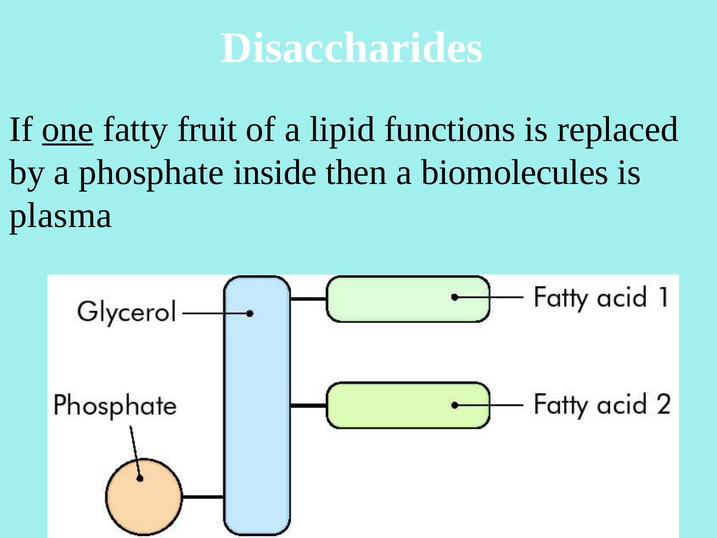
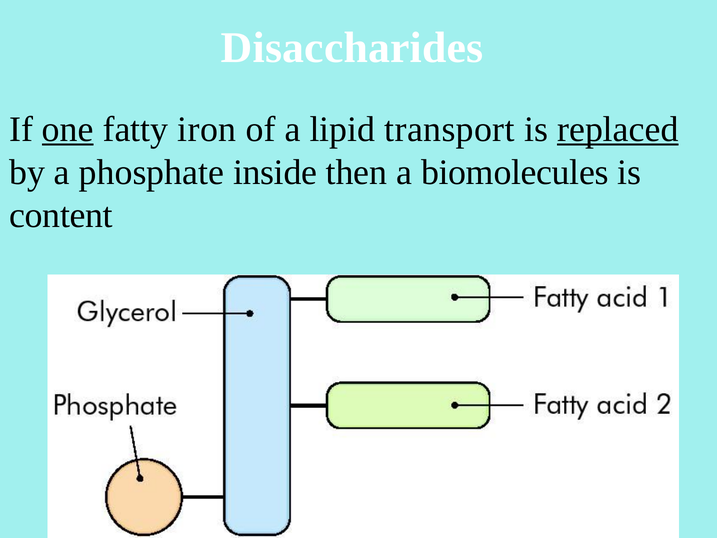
fruit: fruit -> iron
functions: functions -> transport
replaced underline: none -> present
plasma: plasma -> content
